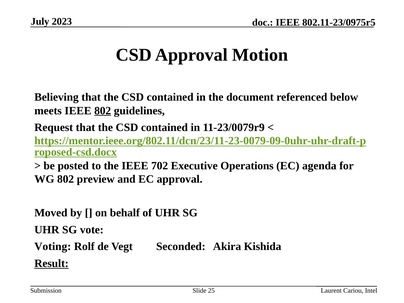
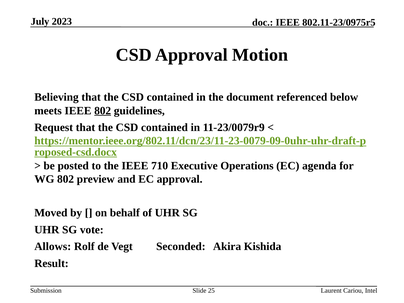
702: 702 -> 710
Voting: Voting -> Allows
Result underline: present -> none
